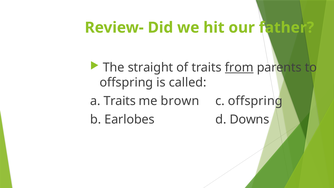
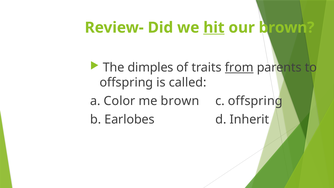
hit underline: none -> present
our father: father -> brown
straight: straight -> dimples
a Traits: Traits -> Color
Downs: Downs -> Inherit
